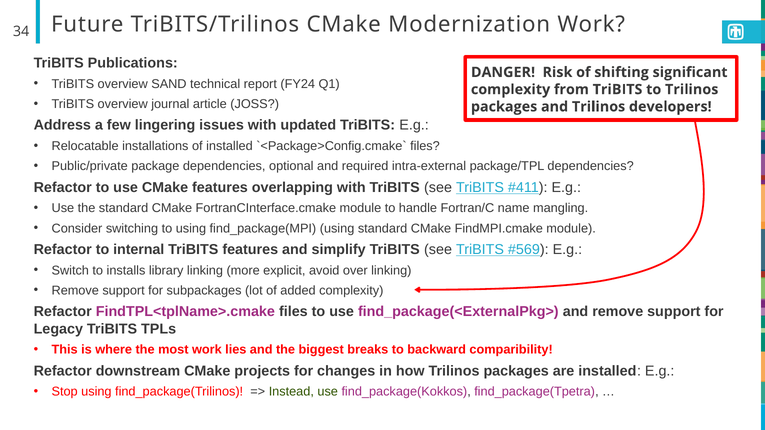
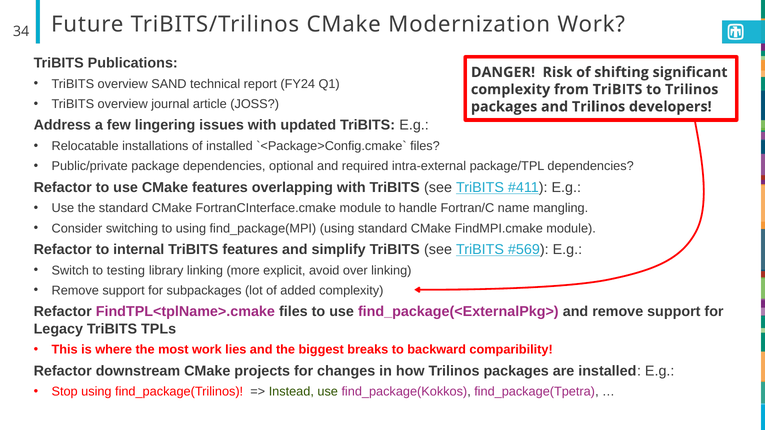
installs: installs -> testing
